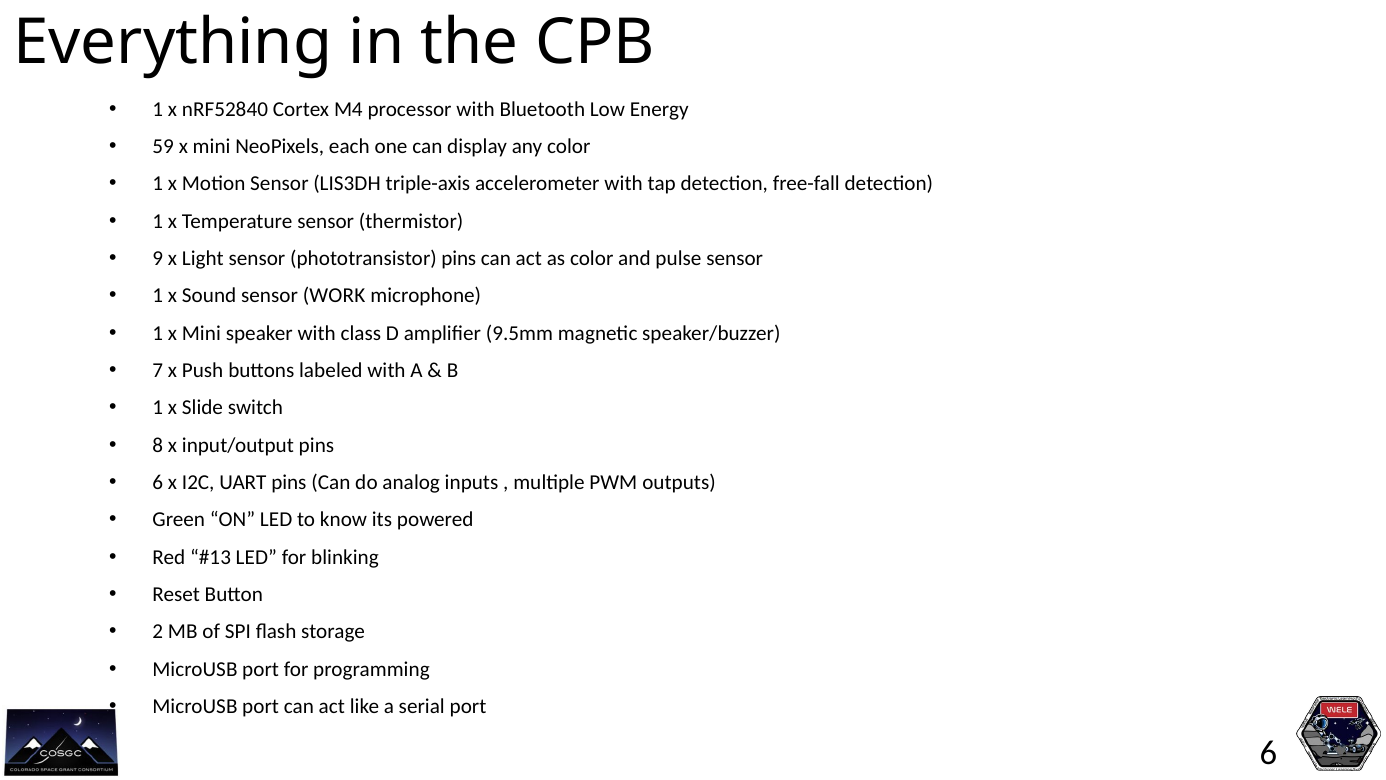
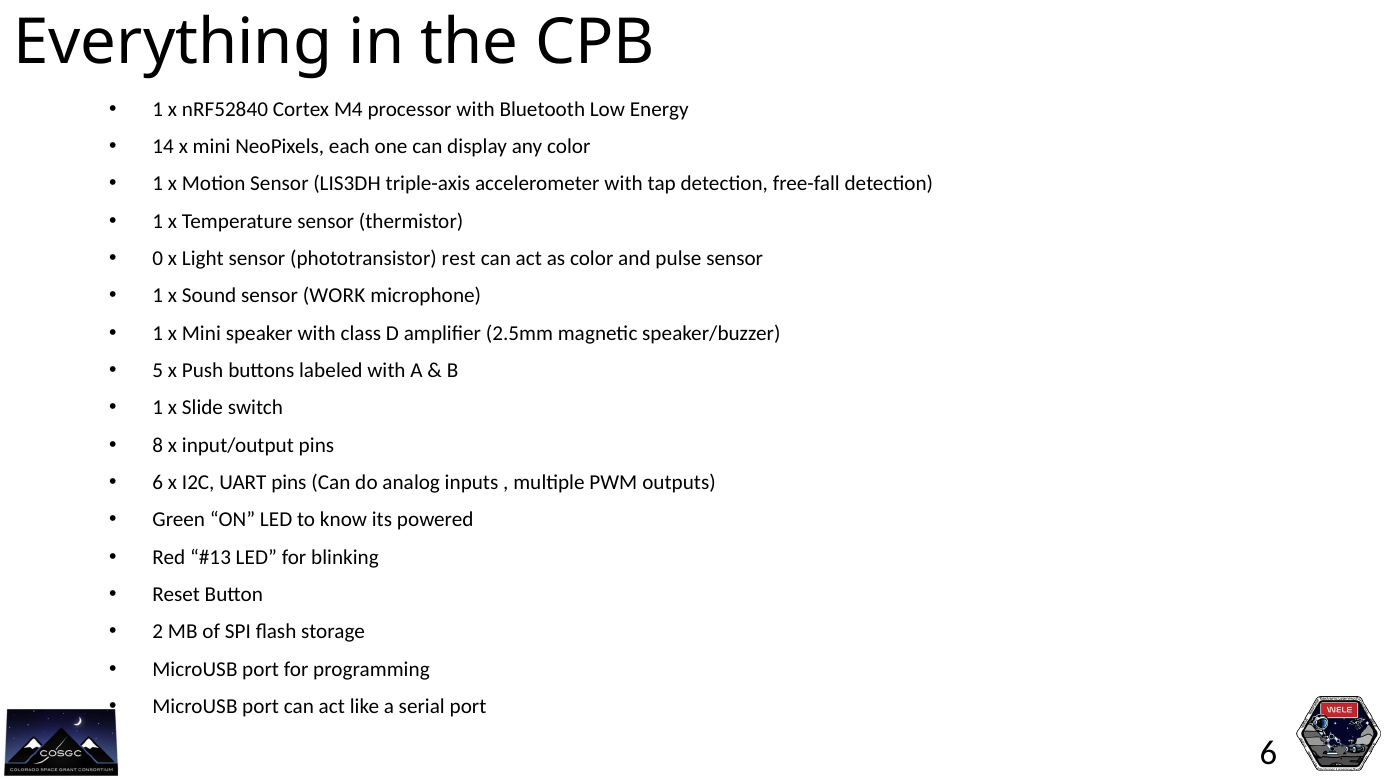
59: 59 -> 14
9: 9 -> 0
phototransistor pins: pins -> rest
9.5mm: 9.5mm -> 2.5mm
7: 7 -> 5
